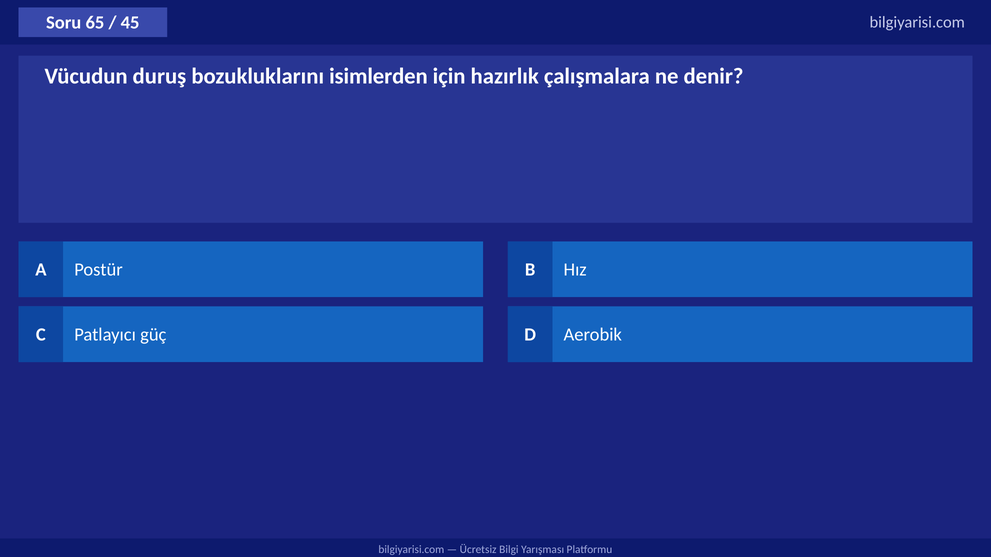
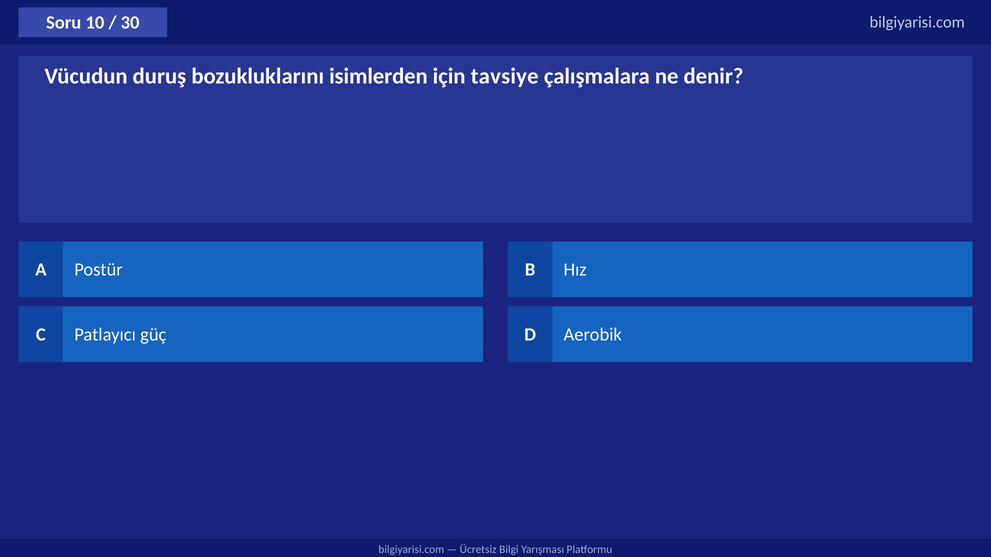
65: 65 -> 10
45: 45 -> 30
hazırlık: hazırlık -> tavsiye
